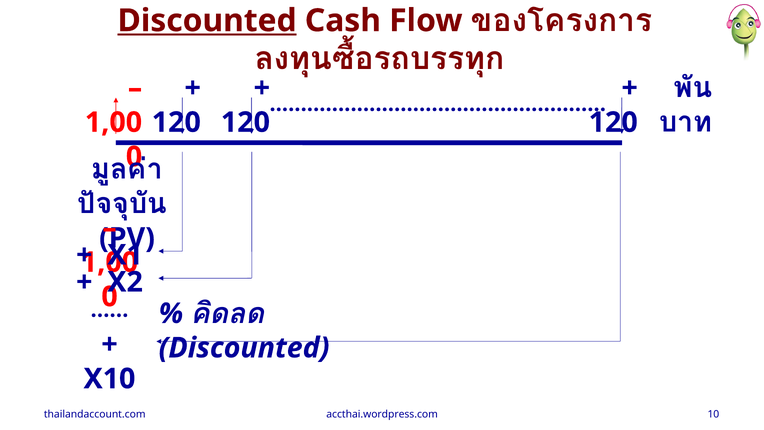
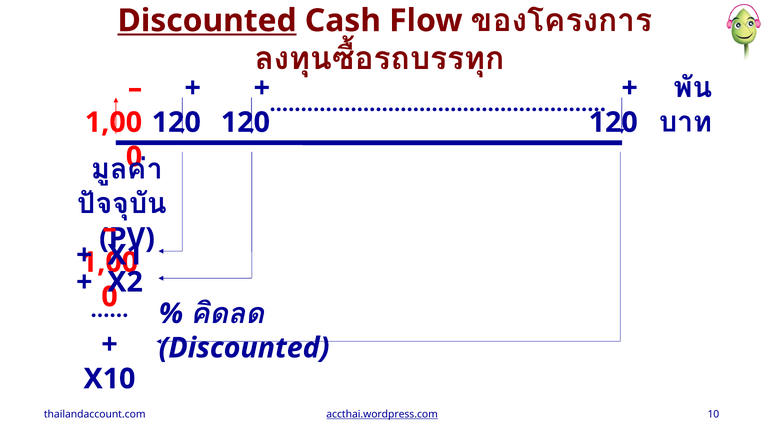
accthai.wordpress.com underline: none -> present
